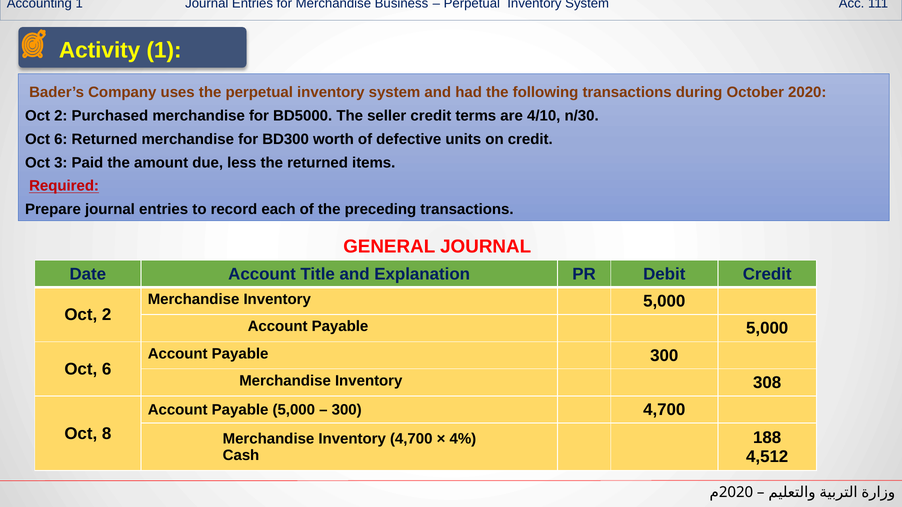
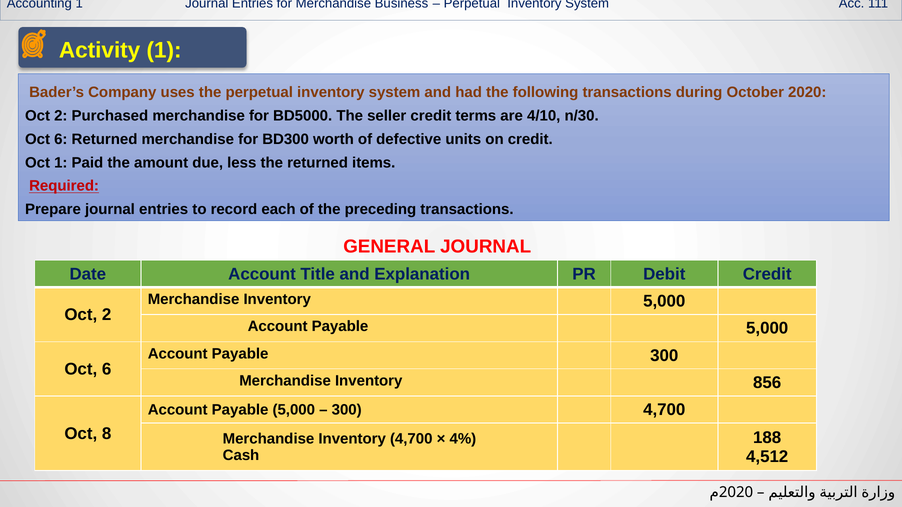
Oct 3: 3 -> 1
308: 308 -> 856
